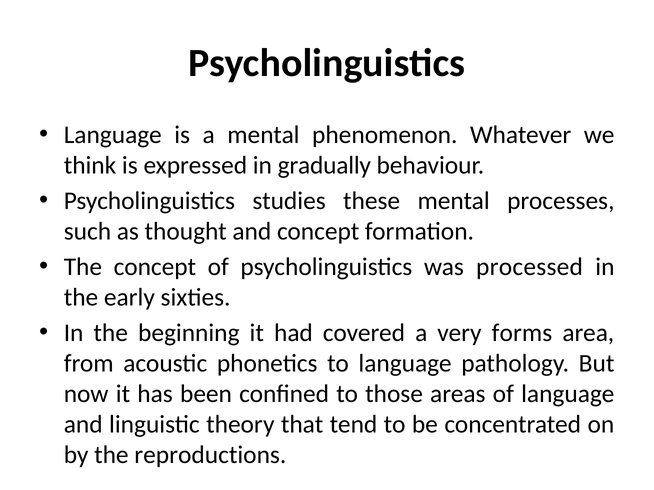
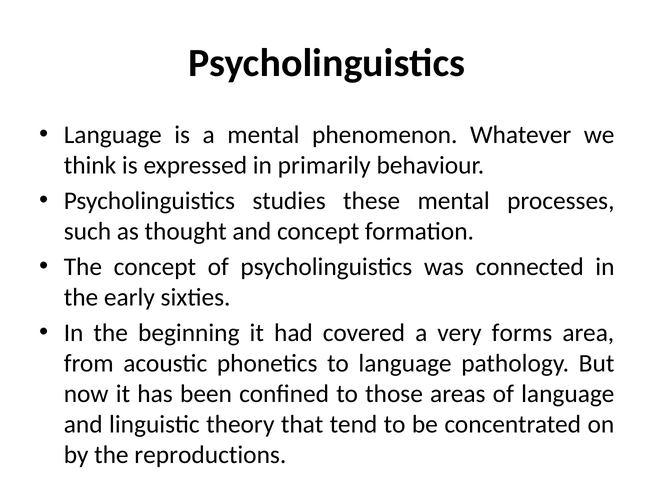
gradually: gradually -> primarily
processed: processed -> connected
